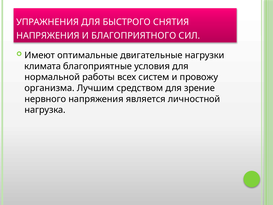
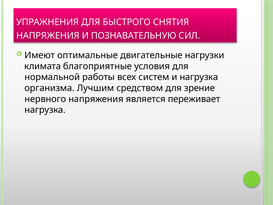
БЛАГОПРИЯТНОГО: БЛАГОПРИЯТНОГО -> ПОЗНАВАТЕЛЬНУЮ
и провожу: провожу -> нагрузка
личностной: личностной -> переживает
